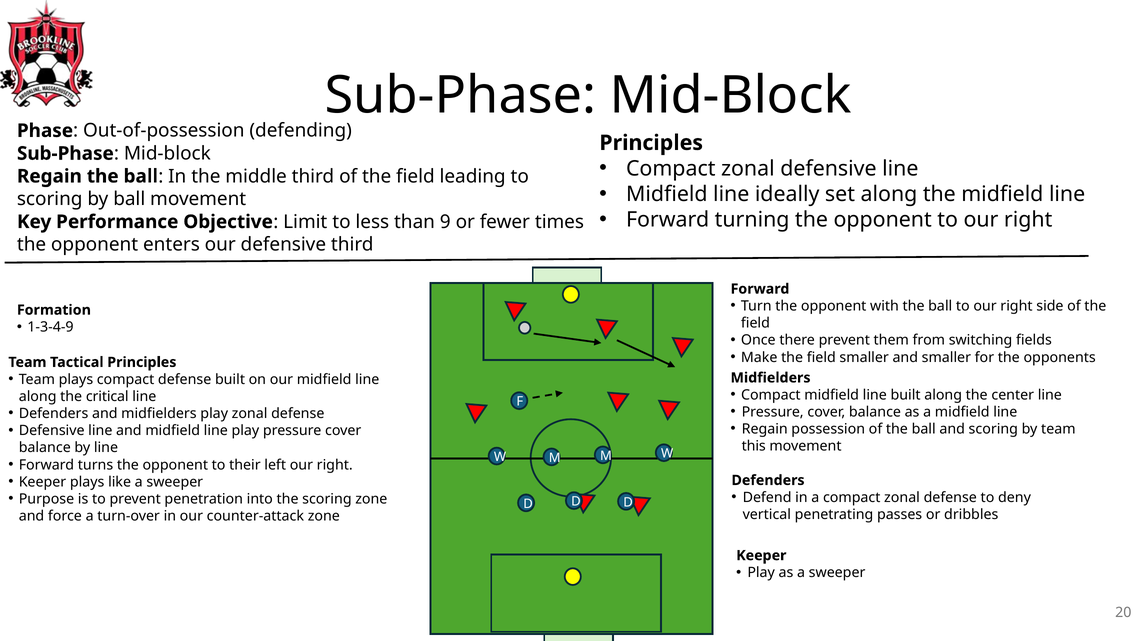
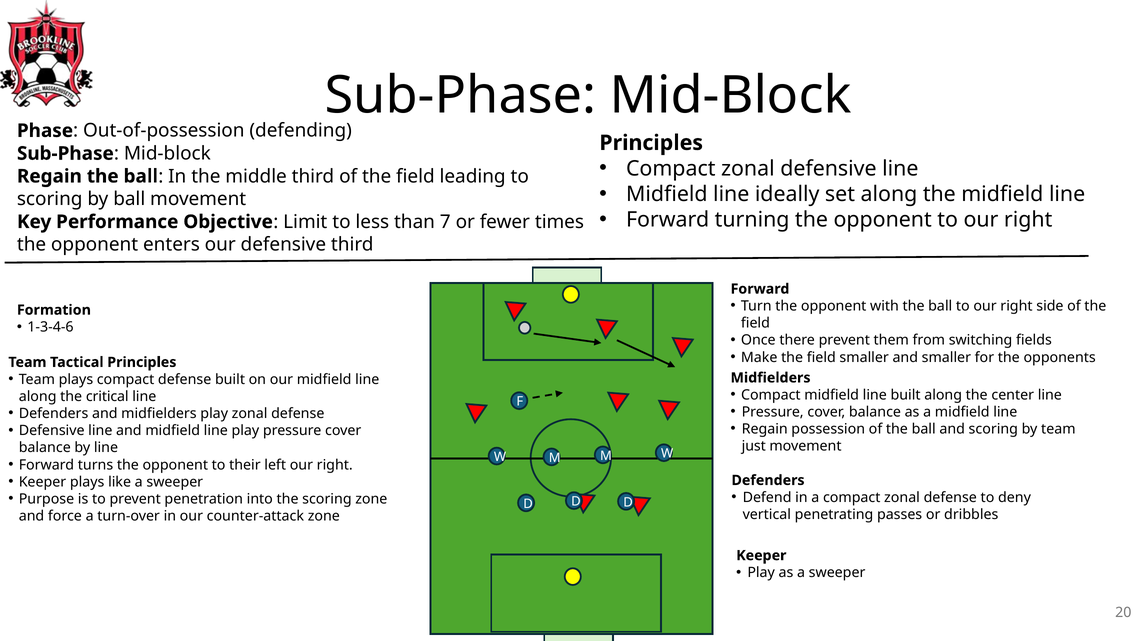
9: 9 -> 7
1-3-4-9: 1-3-4-9 -> 1-3-4-6
this: this -> just
